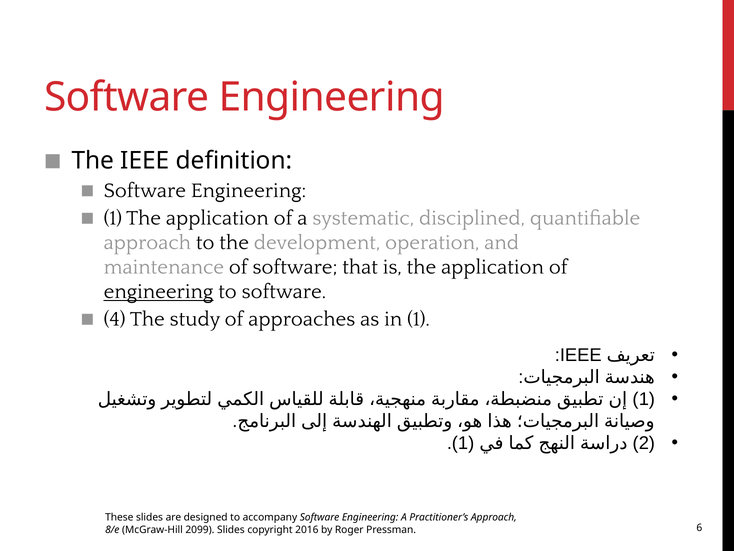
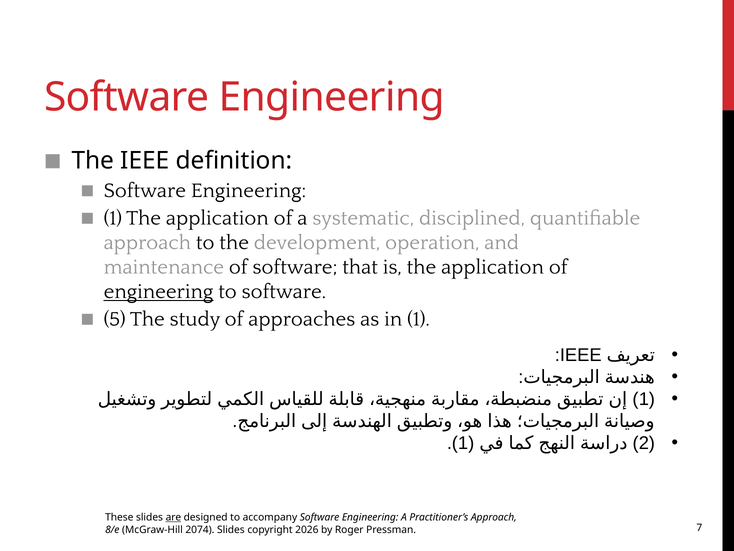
4: 4 -> 5
are underline: none -> present
2099: 2099 -> 2074
2016: 2016 -> 2026
6: 6 -> 7
